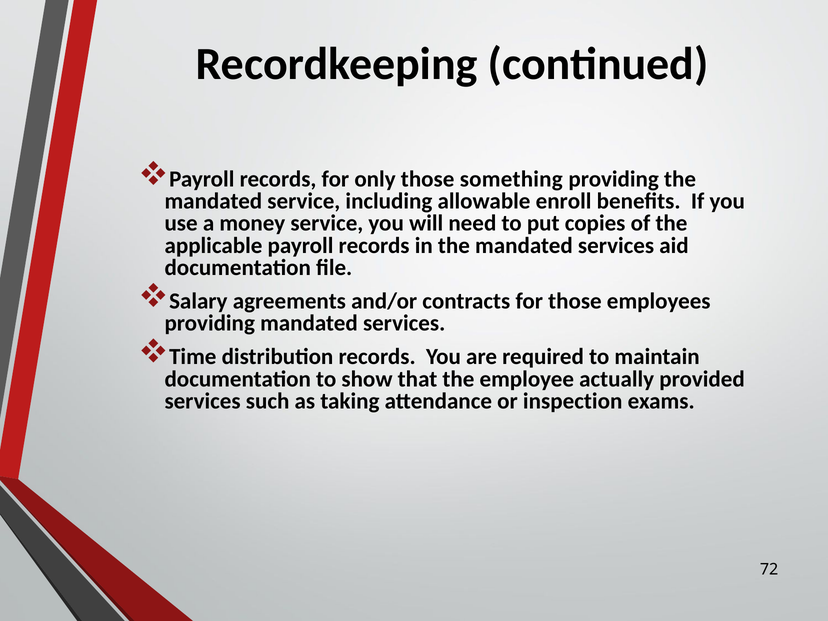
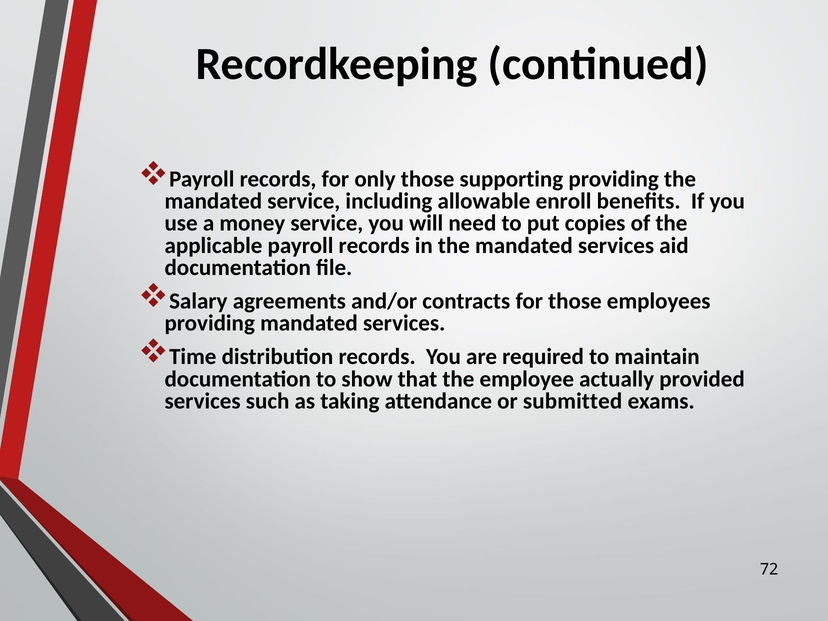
something: something -> supporting
inspection: inspection -> submitted
